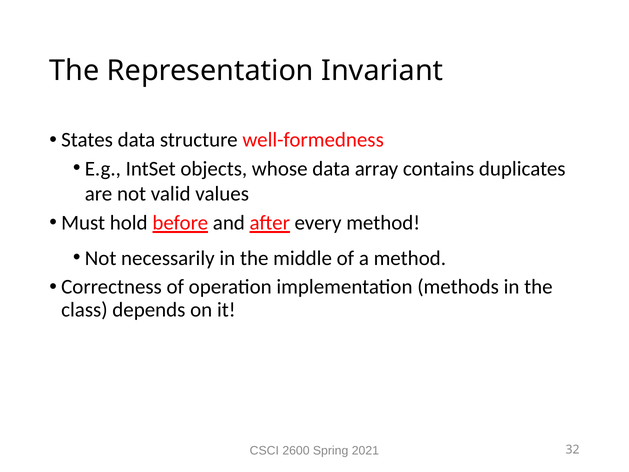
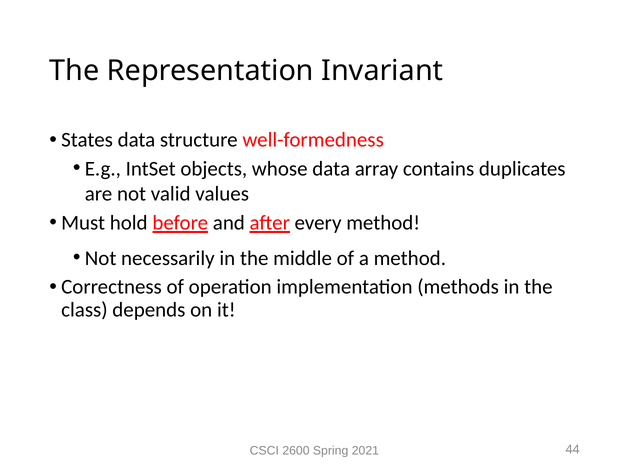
32: 32 -> 44
